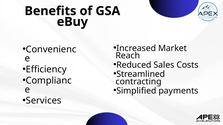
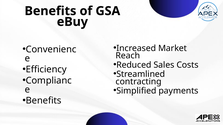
Services at (44, 101): Services -> Benefits
